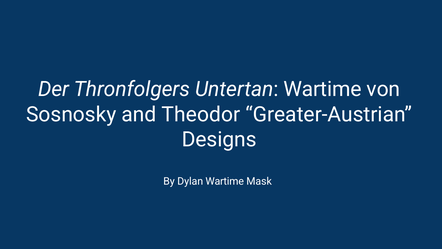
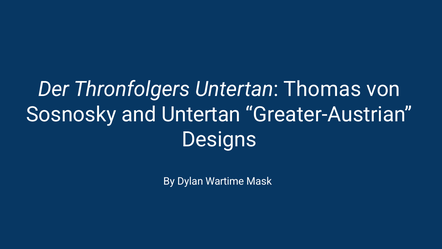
Untertan Wartime: Wartime -> Thomas
and Theodor: Theodor -> Untertan
